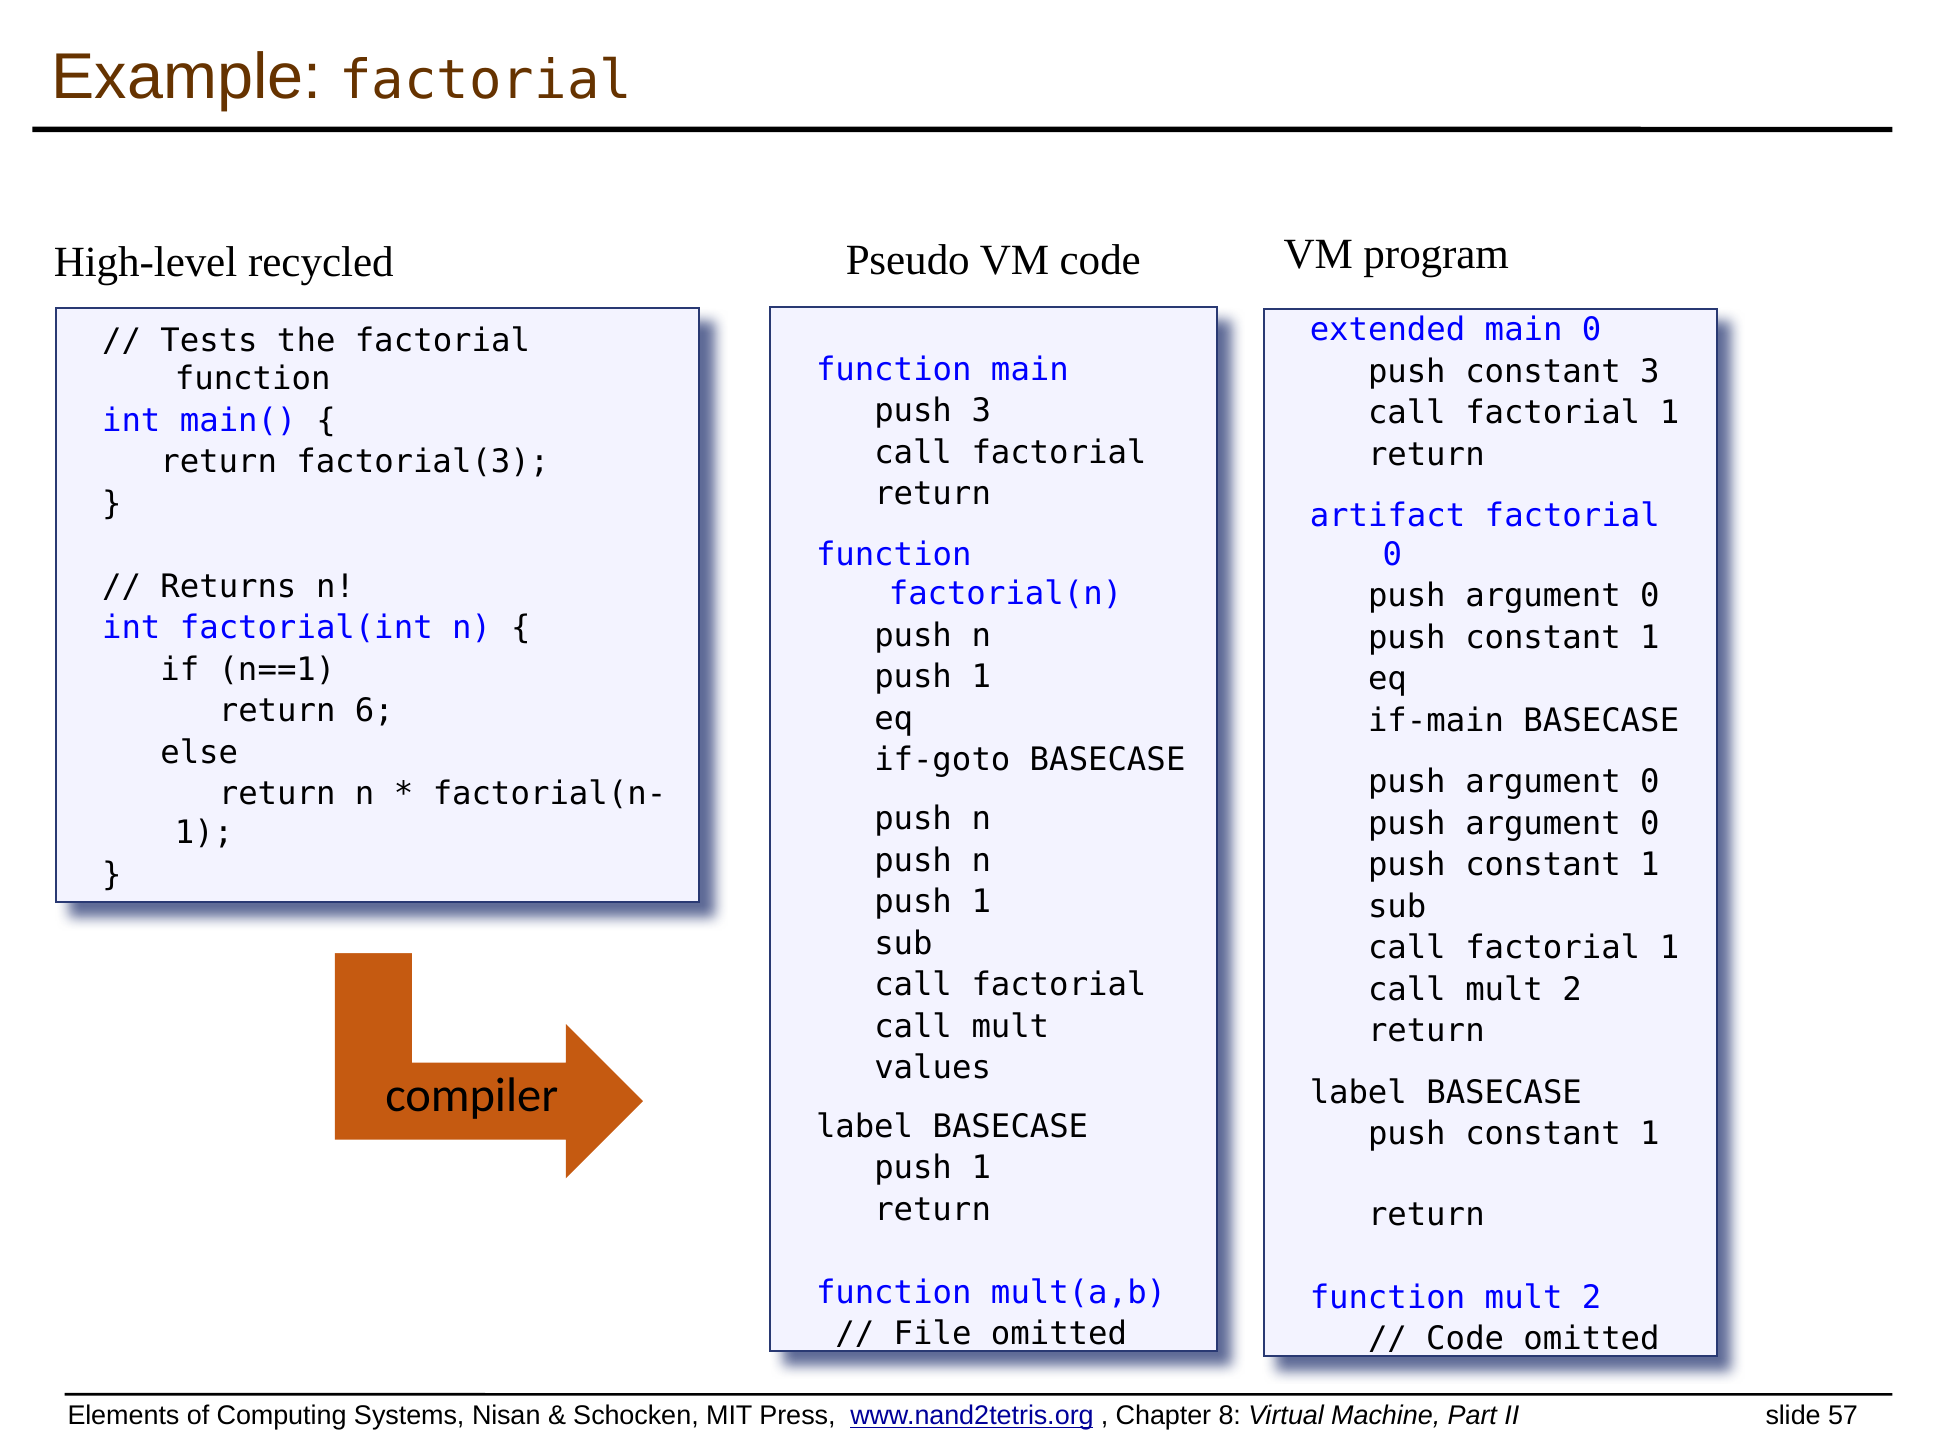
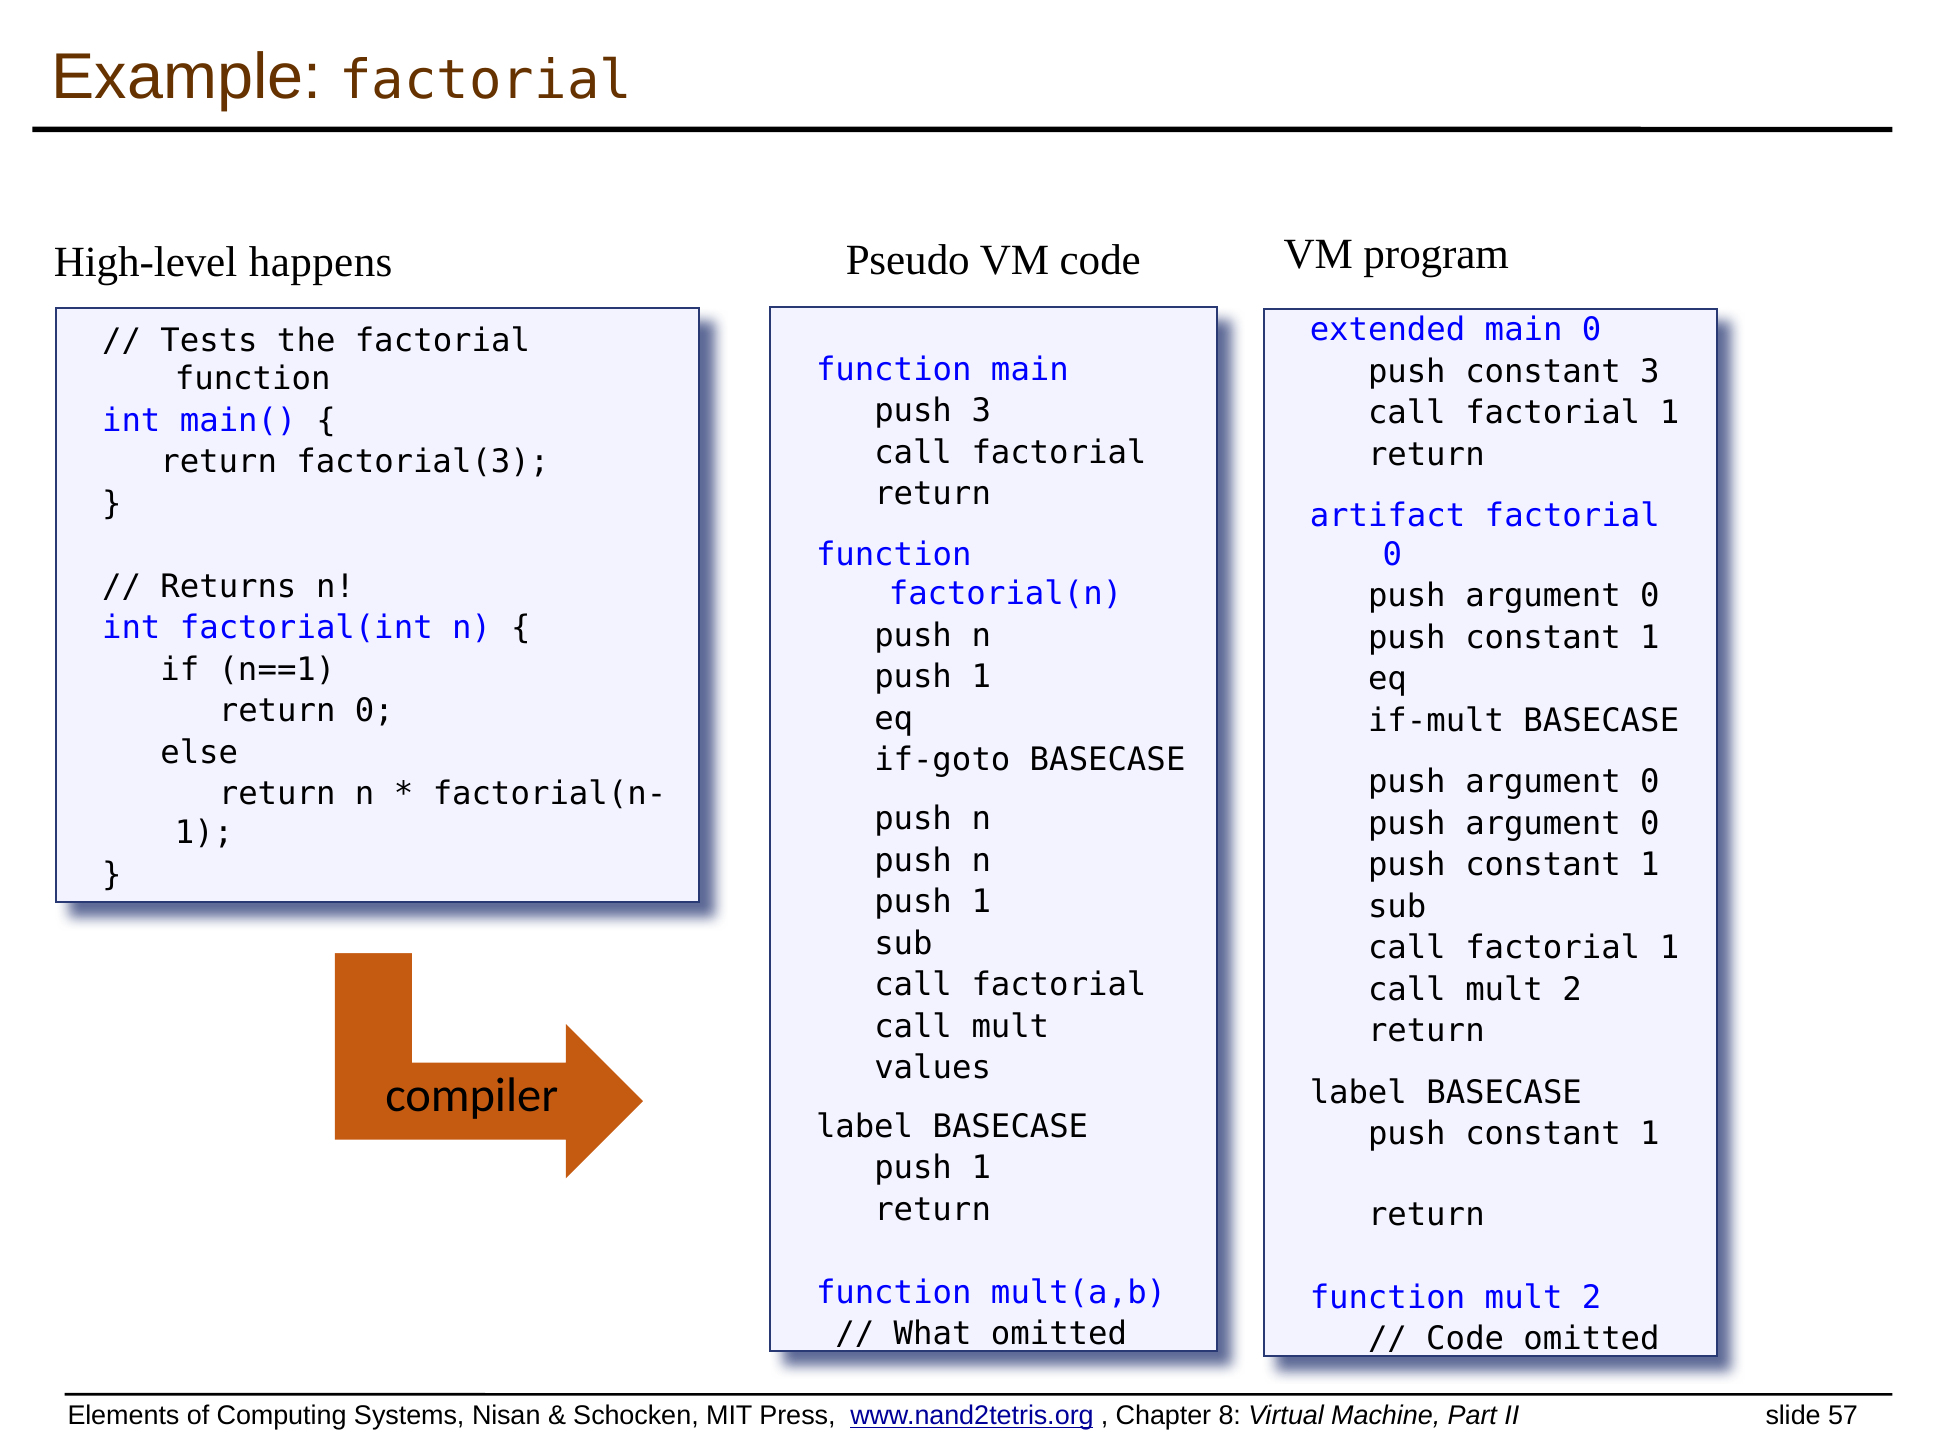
recycled: recycled -> happens
return 6: 6 -> 0
if-main: if-main -> if-mult
File: File -> What
